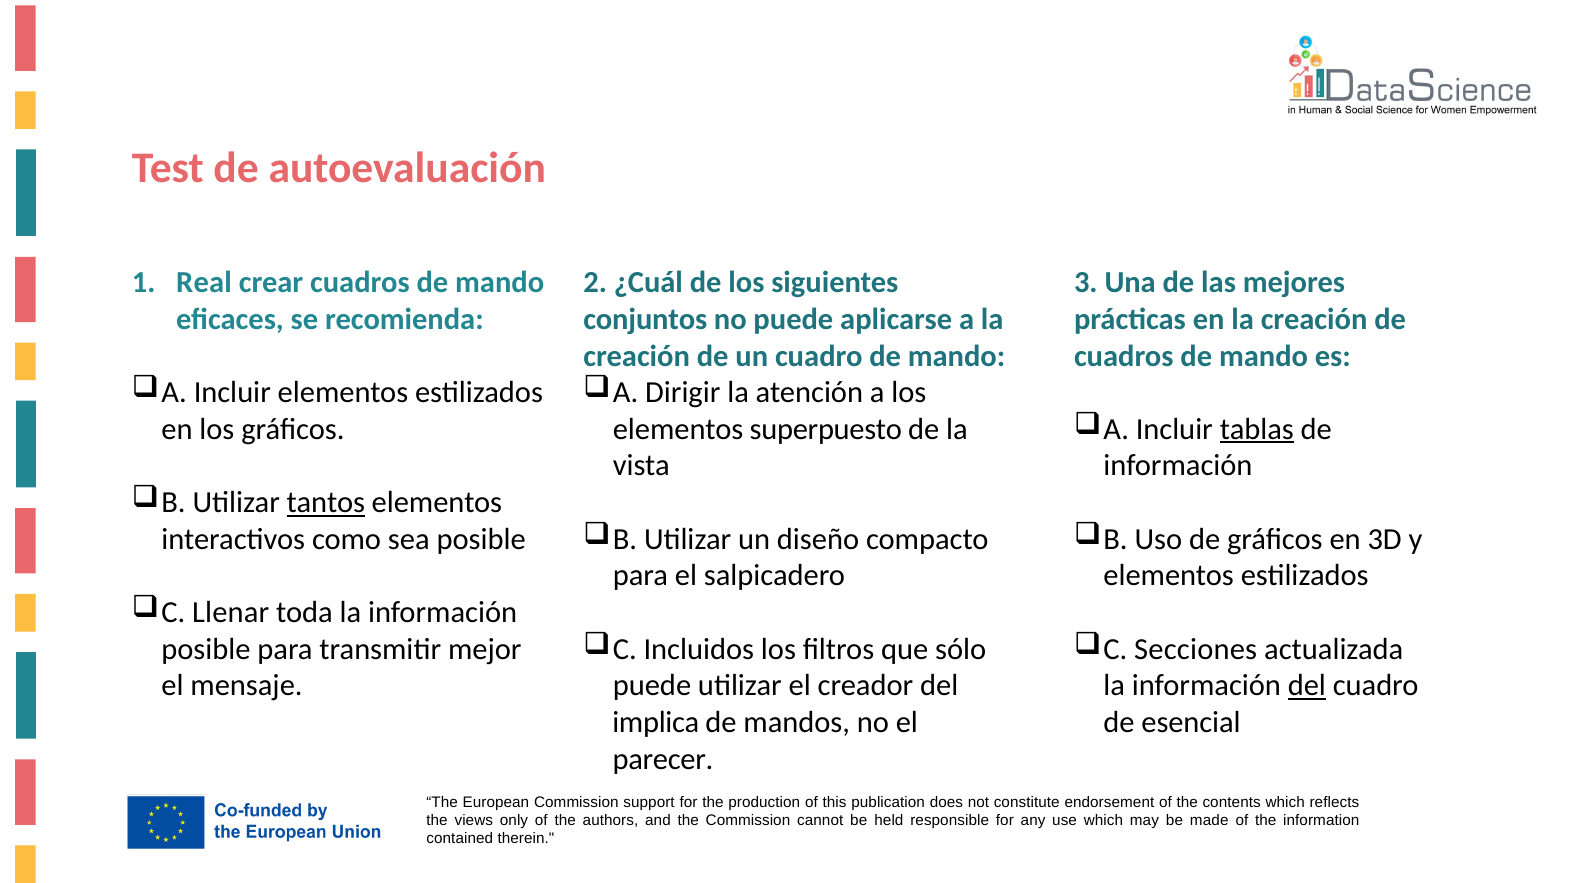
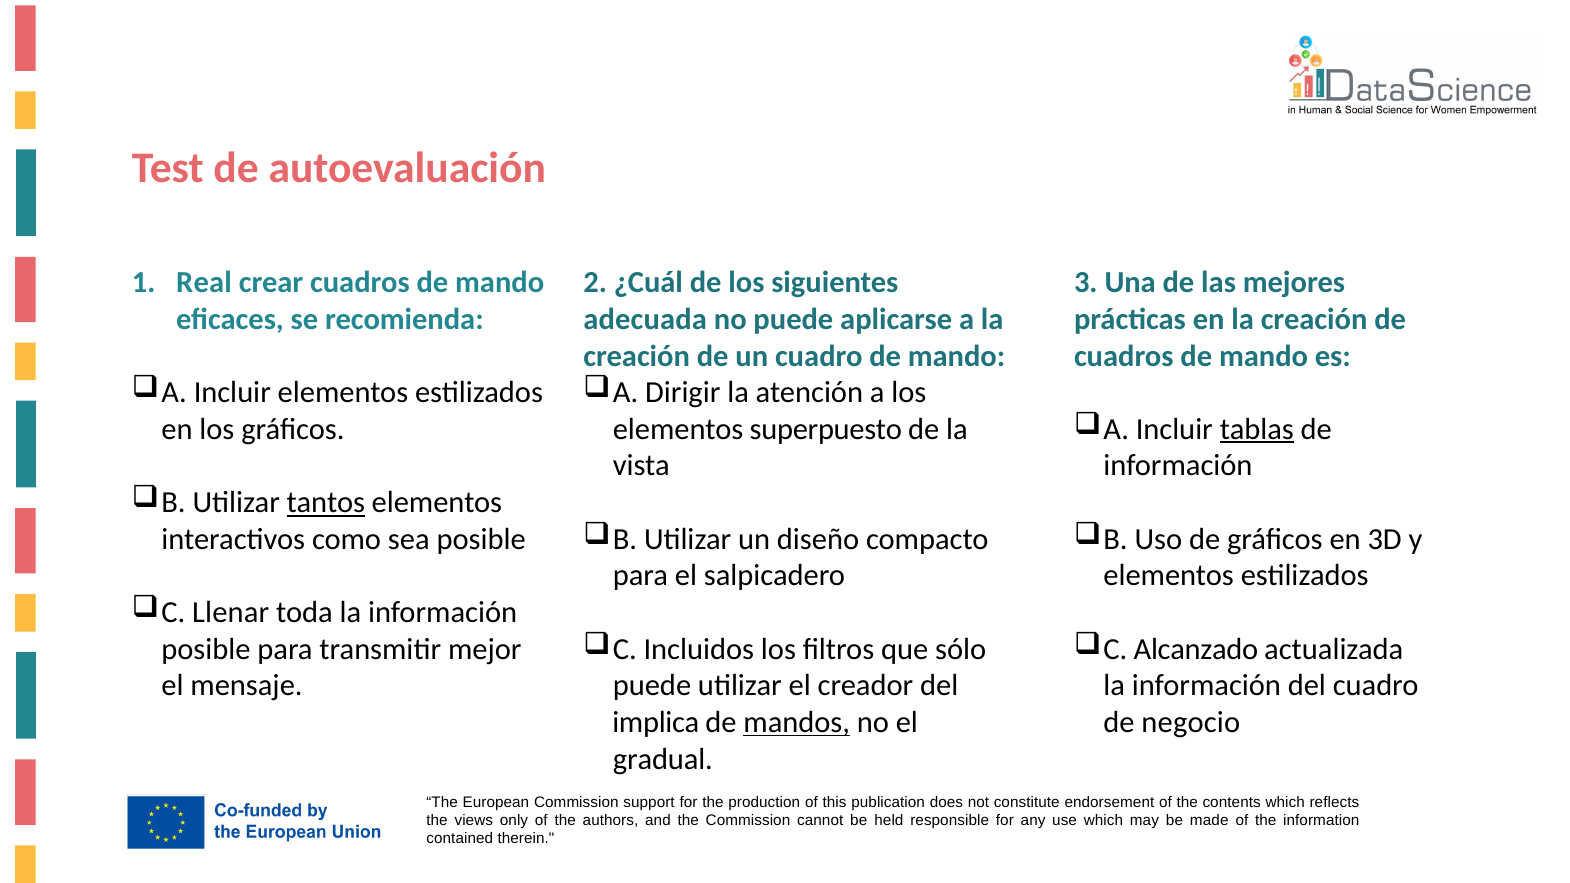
conjuntos: conjuntos -> adecuada
Secciones: Secciones -> Alcanzado
del at (1307, 686) underline: present -> none
mandos underline: none -> present
esencial: esencial -> negocio
parecer: parecer -> gradual
